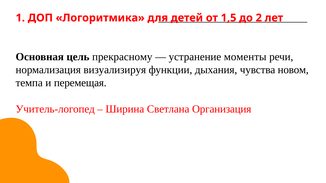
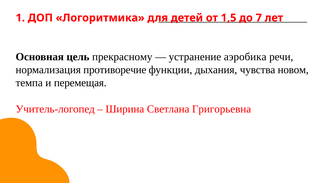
2: 2 -> 7
моменты: моменты -> аэробика
визуализируя: визуализируя -> противоречие
Организация: Организация -> Григорьевна
